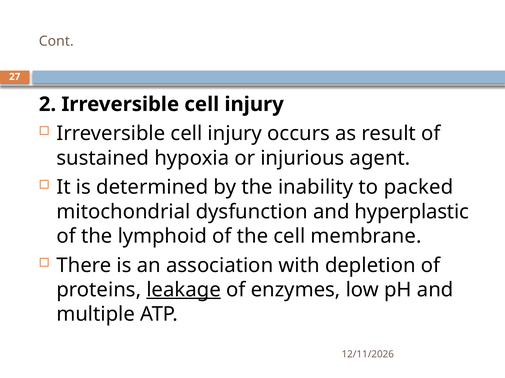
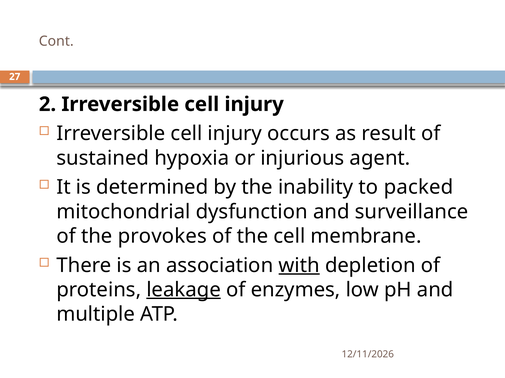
hyperplastic: hyperplastic -> surveillance
lymphoid: lymphoid -> provokes
with underline: none -> present
